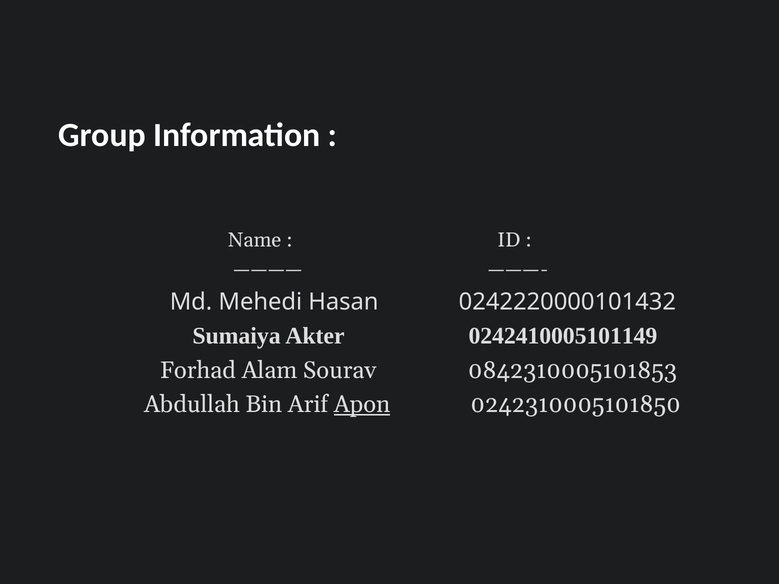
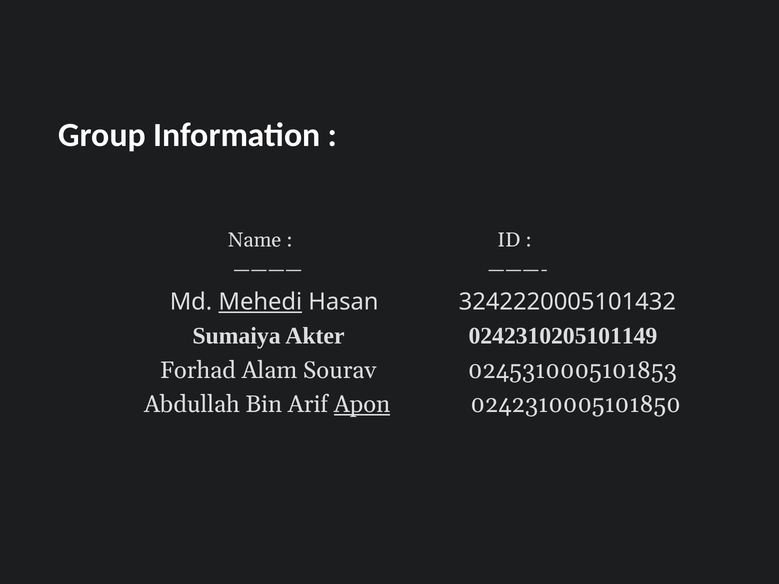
Mehedi underline: none -> present
0242220000101432: 0242220000101432 -> 3242220005101432
0242410005101149: 0242410005101149 -> 0242310205101149
0842310005101853: 0842310005101853 -> 0245310005101853
